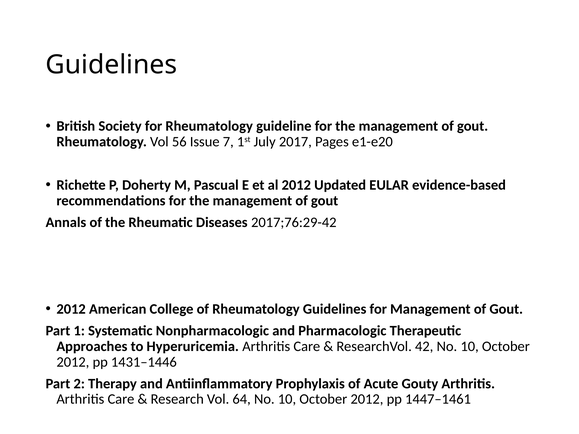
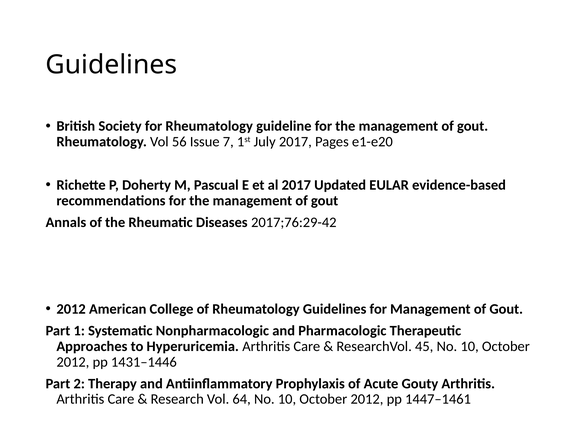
al 2012: 2012 -> 2017
42: 42 -> 45
